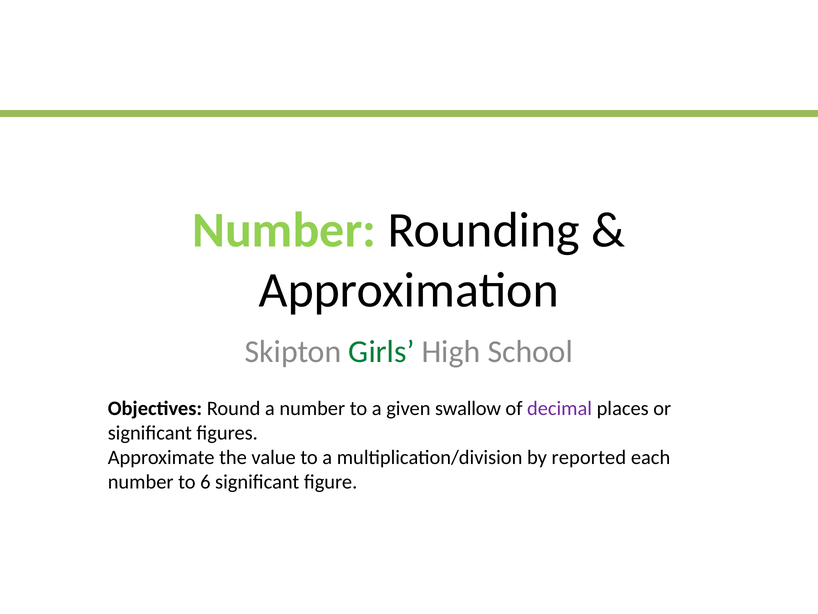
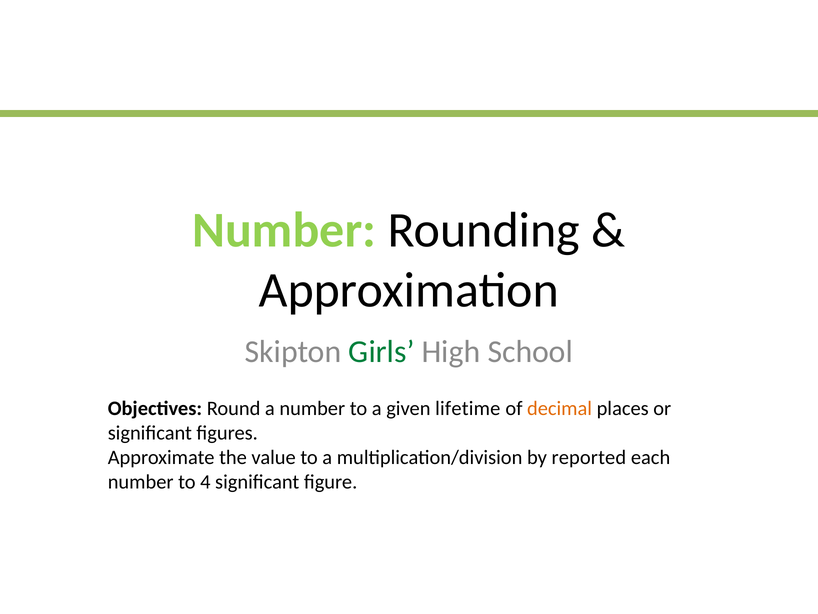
swallow: swallow -> lifetime
decimal colour: purple -> orange
6: 6 -> 4
